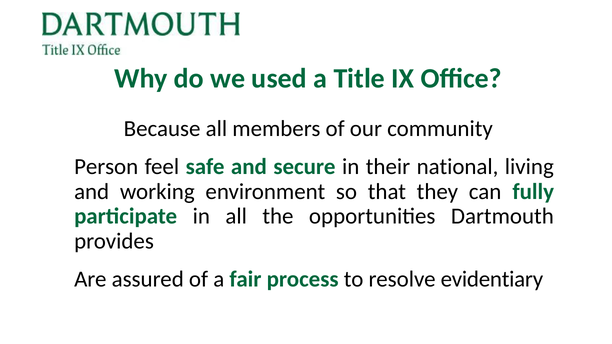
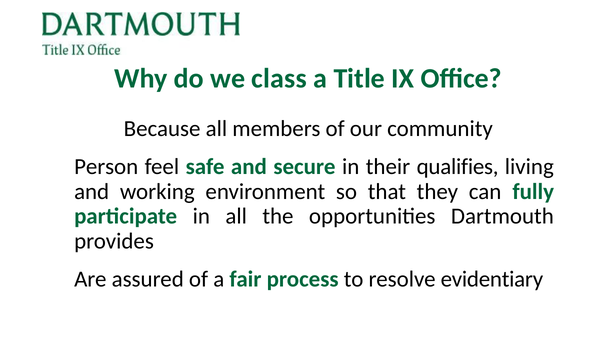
used: used -> class
national: national -> qualifies
